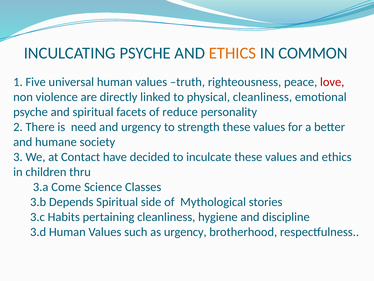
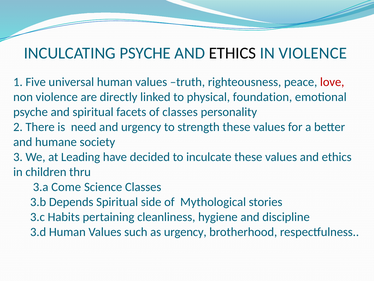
ETHICS at (232, 53) colour: orange -> black
IN COMMON: COMMON -> VIOLENCE
physical cleanliness: cleanliness -> foundation
of reduce: reduce -> classes
Contact: Contact -> Leading
